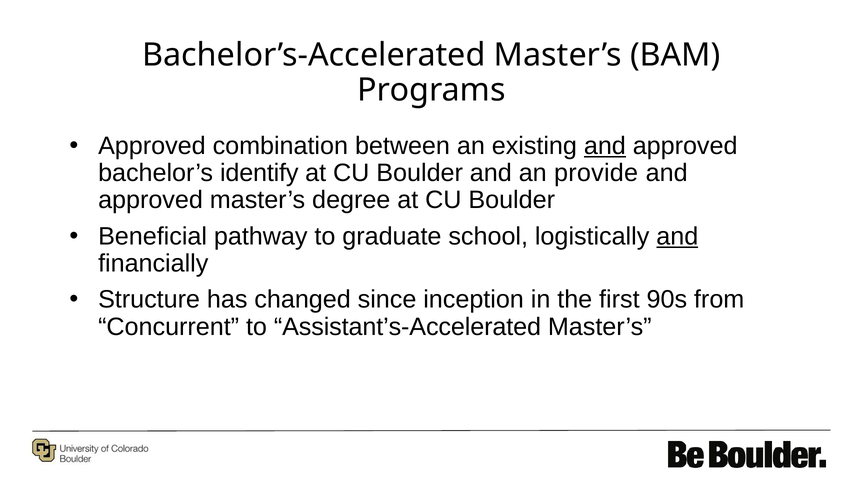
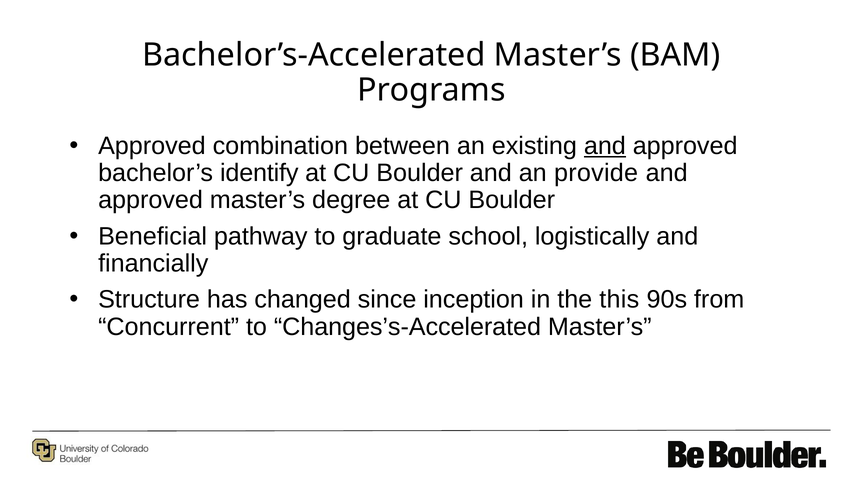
and at (677, 236) underline: present -> none
first: first -> this
Assistant’s-Accelerated: Assistant’s-Accelerated -> Changes’s-Accelerated
